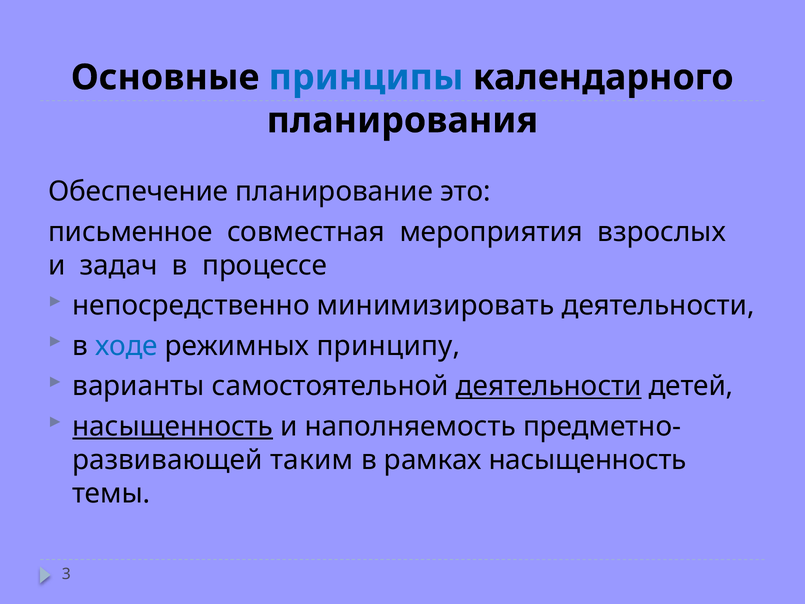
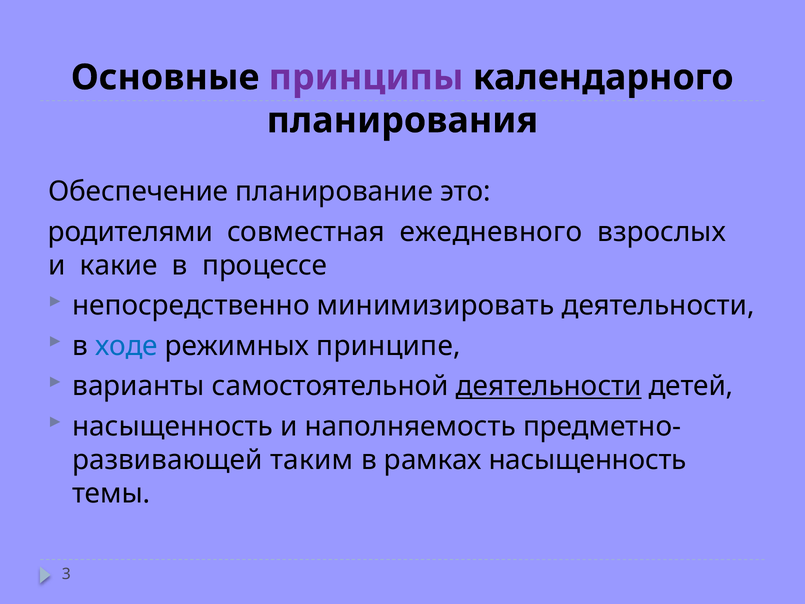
принципы colour: blue -> purple
письменное: письменное -> родителями
мероприятия: мероприятия -> ежедневного
задач: задач -> какие
принципу: принципу -> принципе
насыщенность at (173, 426) underline: present -> none
